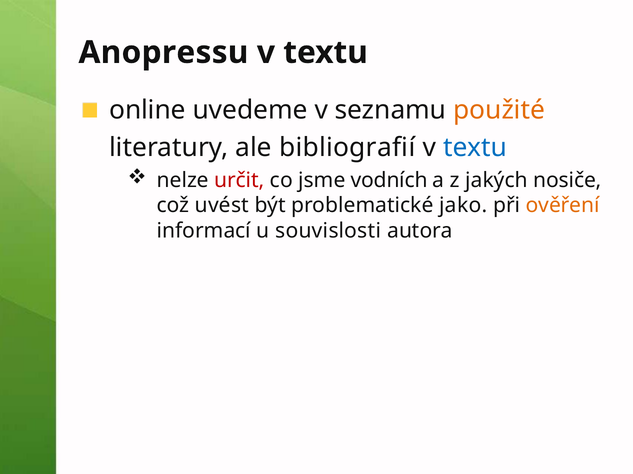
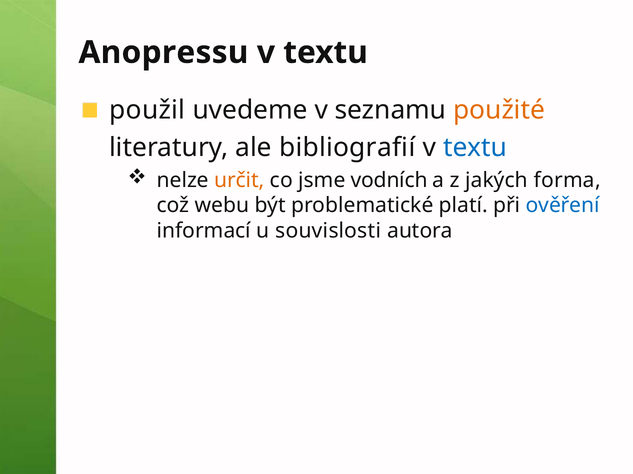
online: online -> použil
určit colour: red -> orange
nosiče: nosiče -> forma
uvést: uvést -> webu
jako: jako -> platí
ověření colour: orange -> blue
